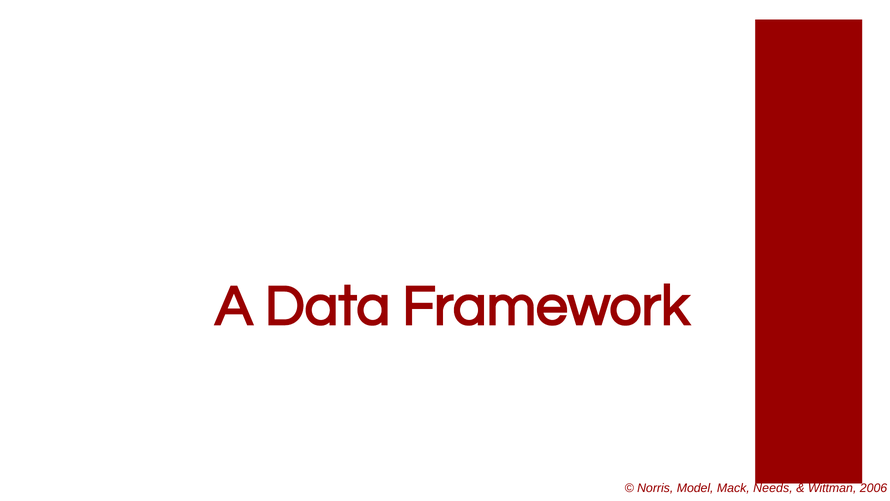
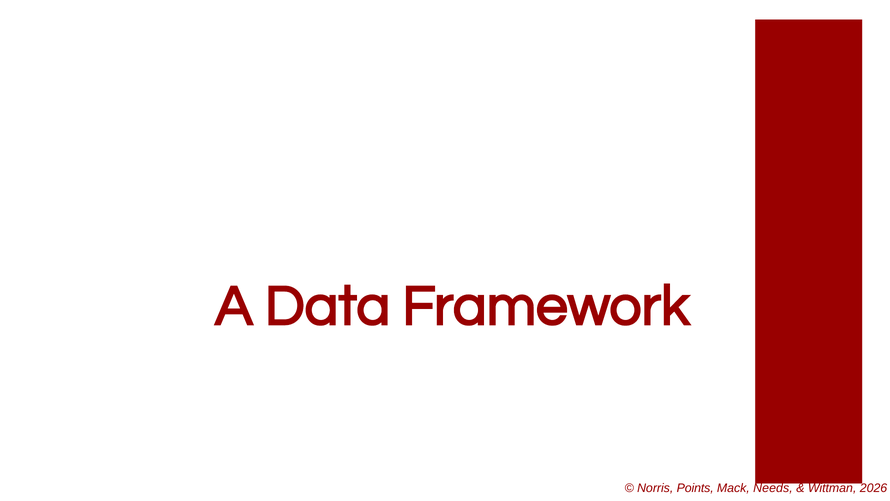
Model: Model -> Points
2006: 2006 -> 2026
